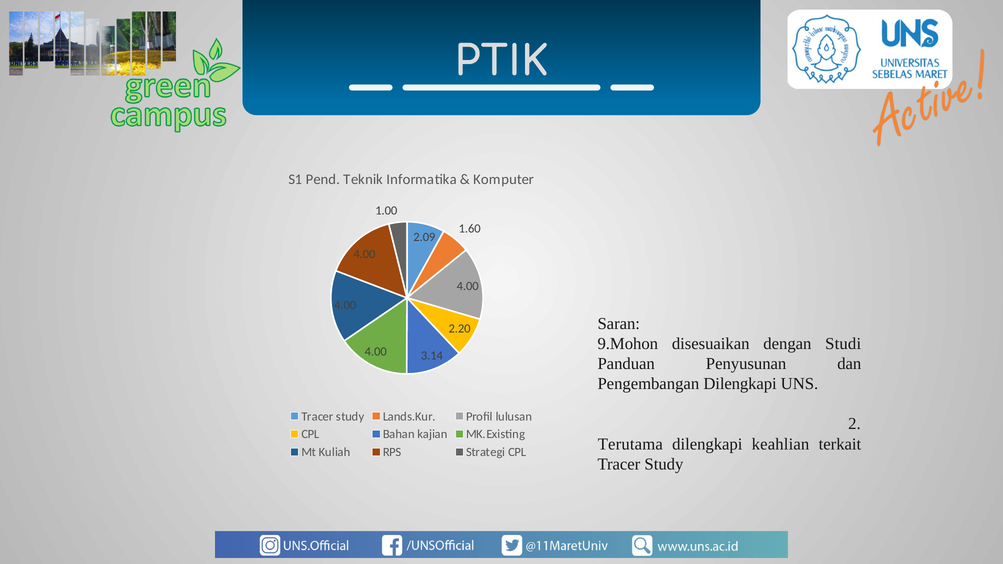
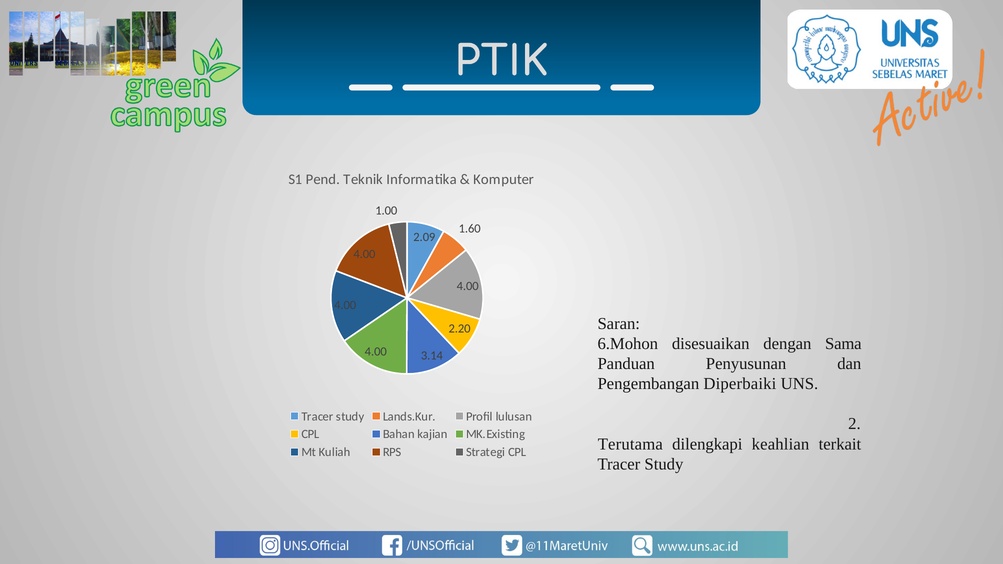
9.Mohon: 9.Mohon -> 6.Mohon
Studi: Studi -> Sama
Pengembangan Dilengkapi: Dilengkapi -> Diperbaiki
